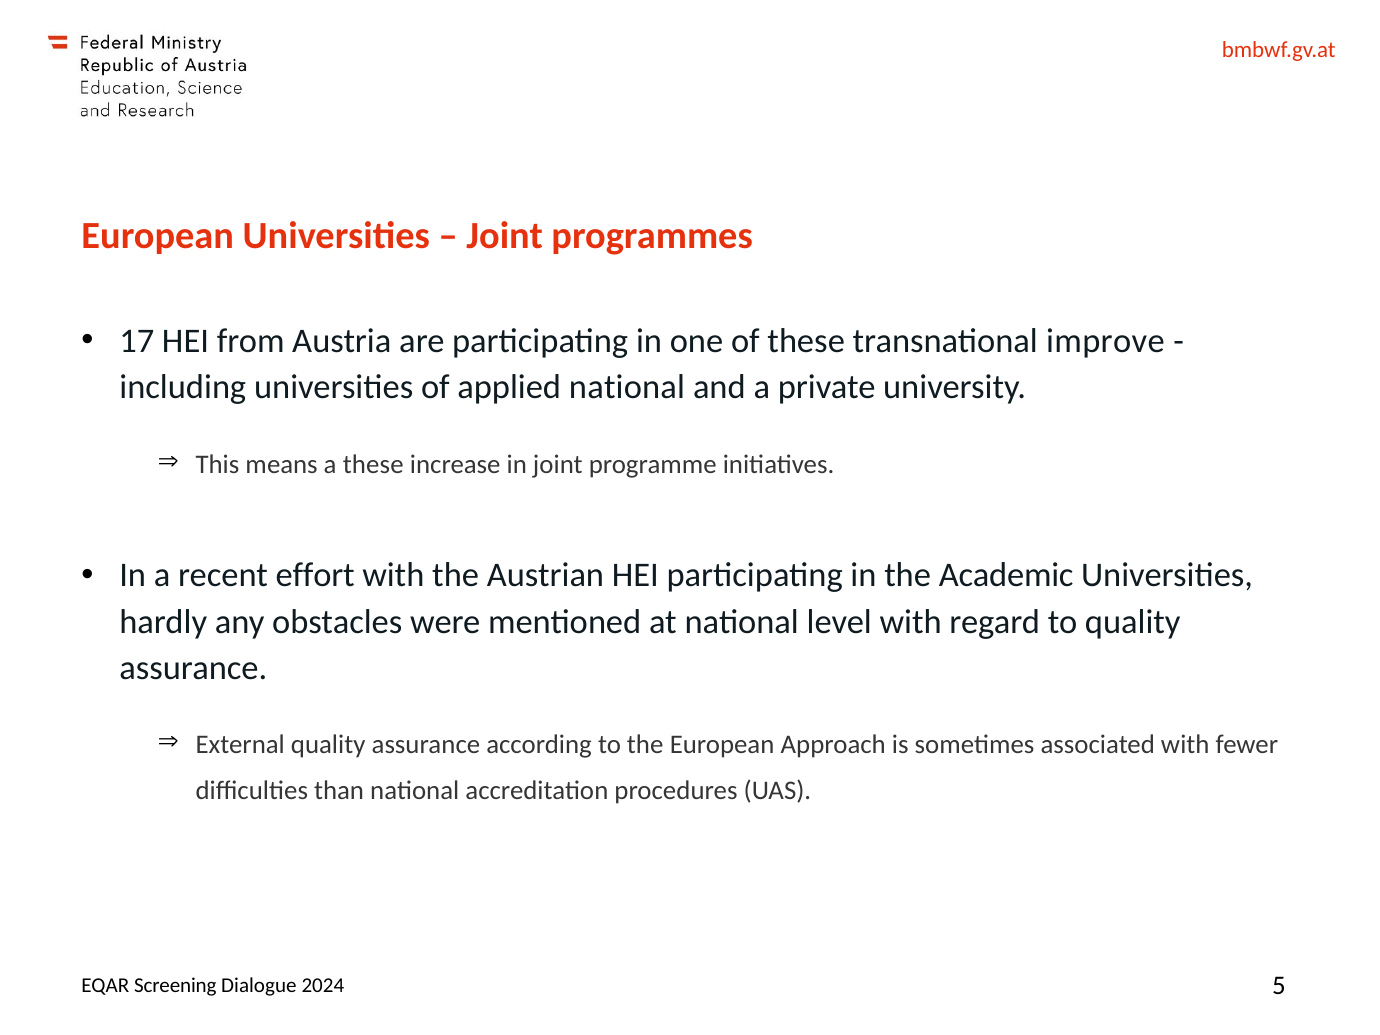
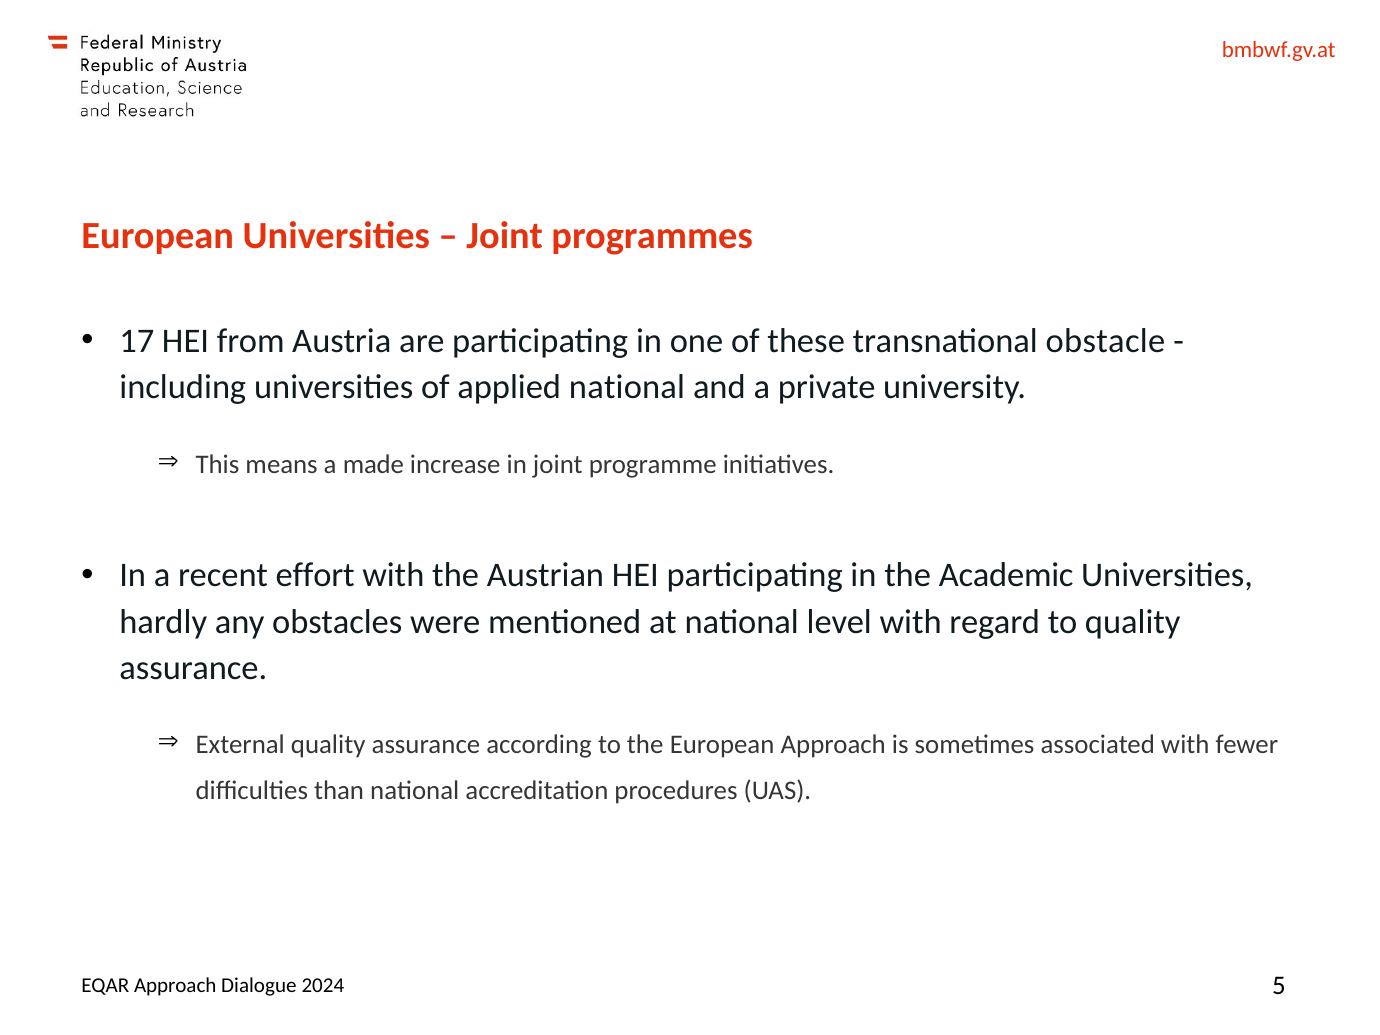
improve: improve -> obstacle
a these: these -> made
EQAR Screening: Screening -> Approach
